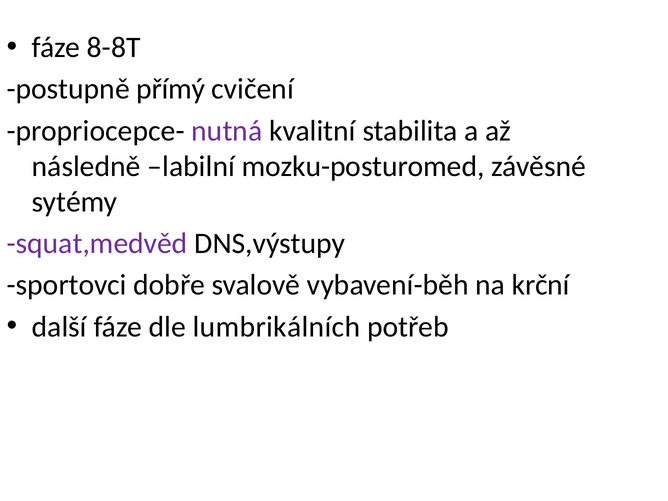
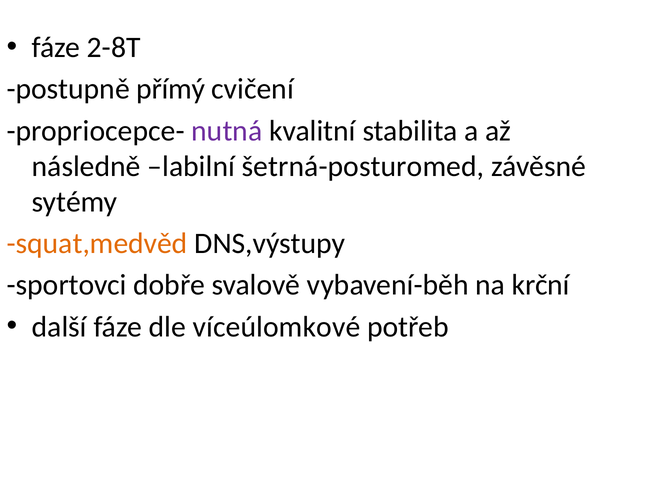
8-8T: 8-8T -> 2-8T
mozku-posturomed: mozku-posturomed -> šetrná-posturomed
squat,medvěd colour: purple -> orange
lumbrikálních: lumbrikálních -> víceúlomkové
